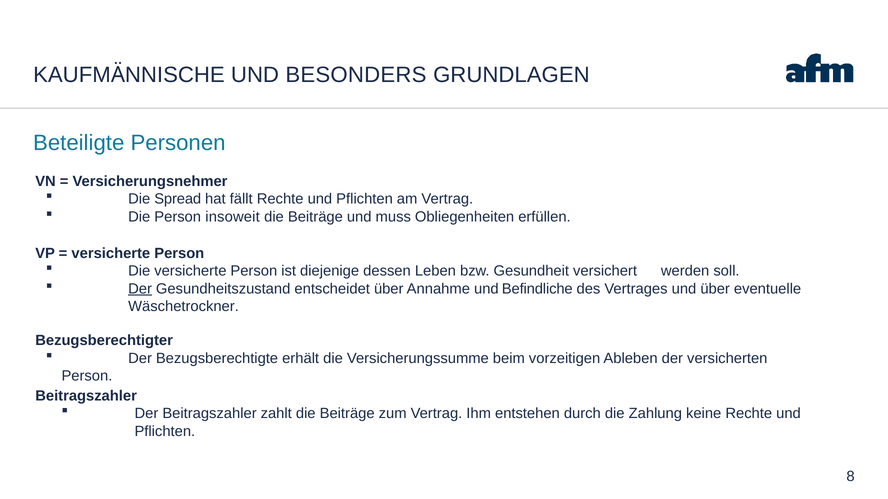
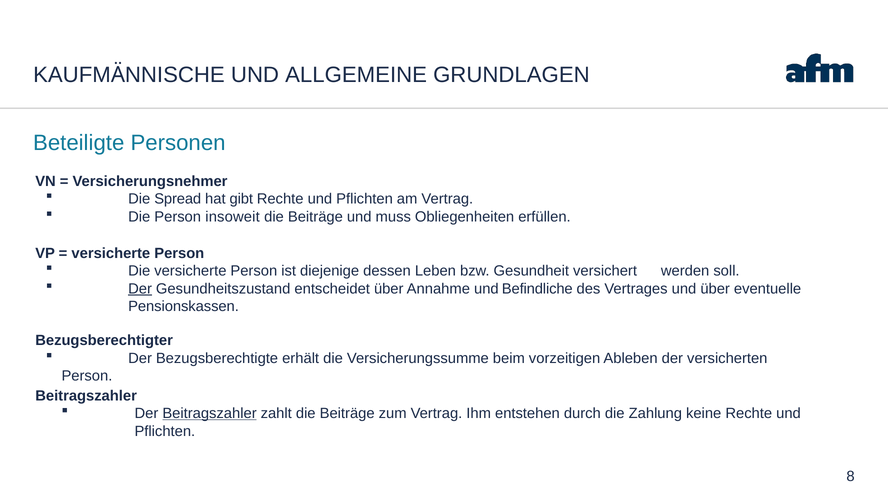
BESONDERS: BESONDERS -> ALLGEMEINE
fällt: fällt -> gibt
Wäschetrockner: Wäschetrockner -> Pensionskassen
Beitragszahler at (210, 414) underline: none -> present
